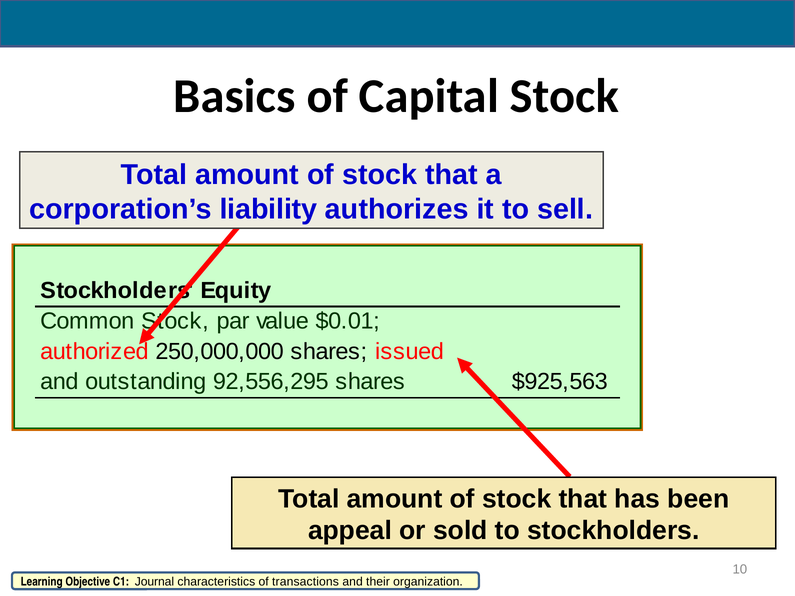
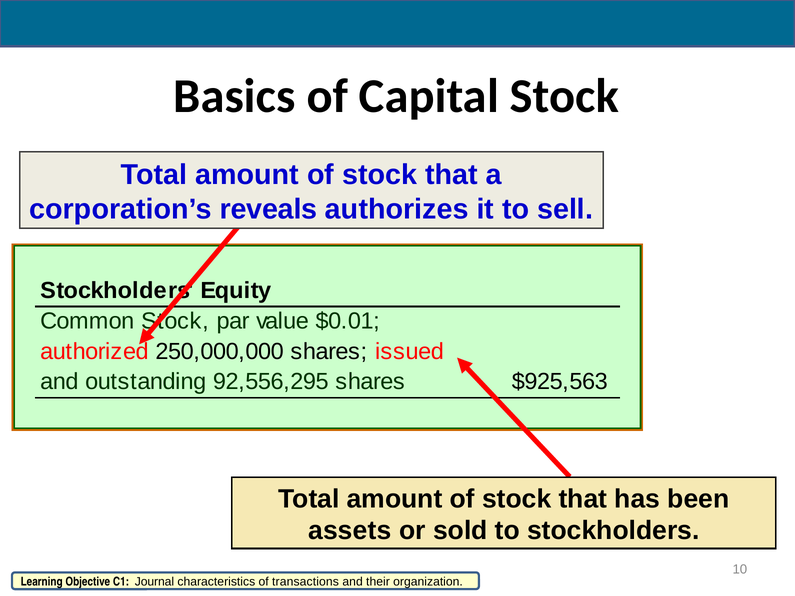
liability: liability -> reveals
appeal: appeal -> assets
